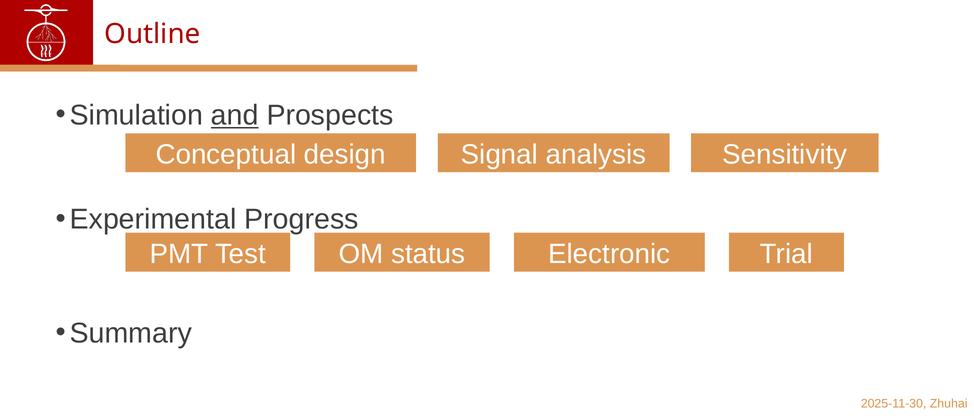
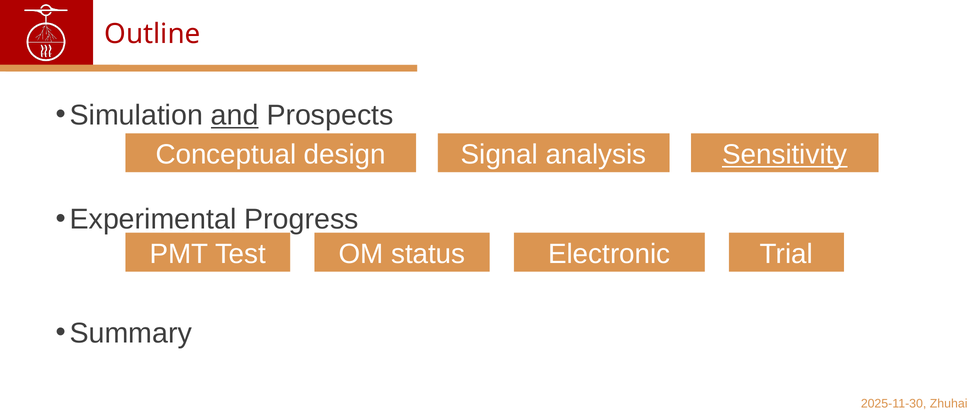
Sensitivity underline: none -> present
